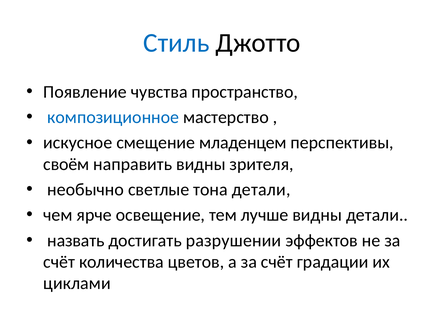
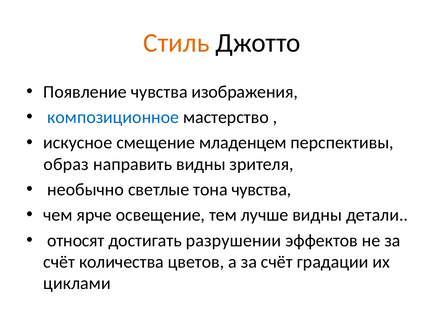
Стиль colour: blue -> orange
пространство: пространство -> изображения
своём: своём -> образ
тона детали: детали -> чувства
назвать: назвать -> относят
